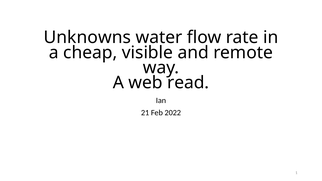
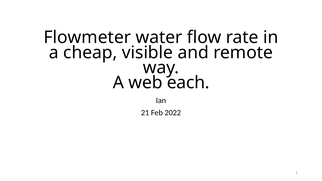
Unknowns: Unknowns -> Flowmeter
read: read -> each
